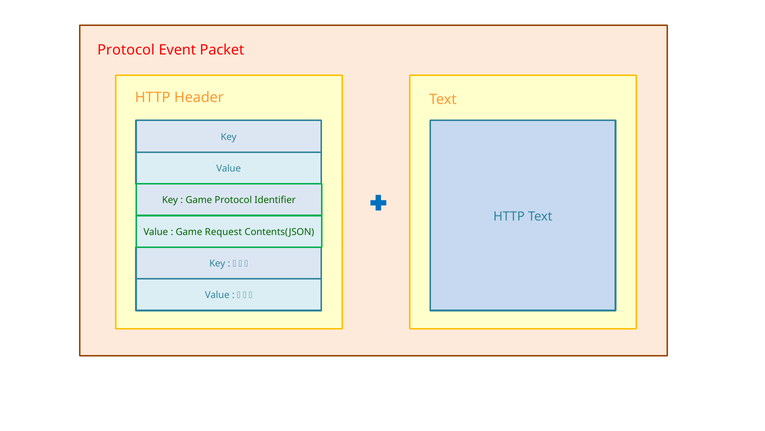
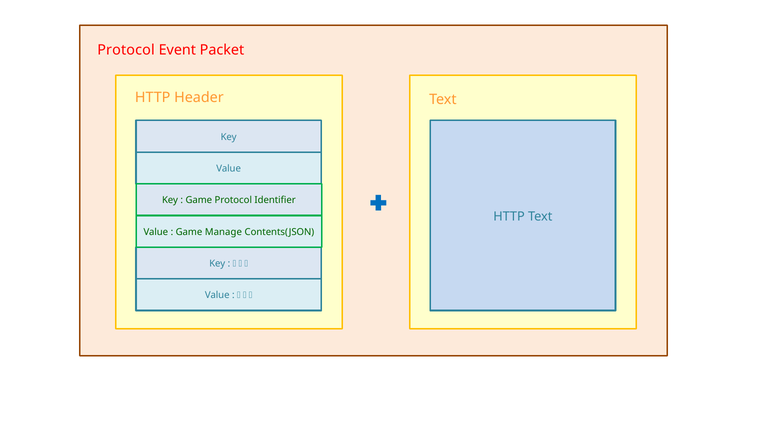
Request: Request -> Manage
